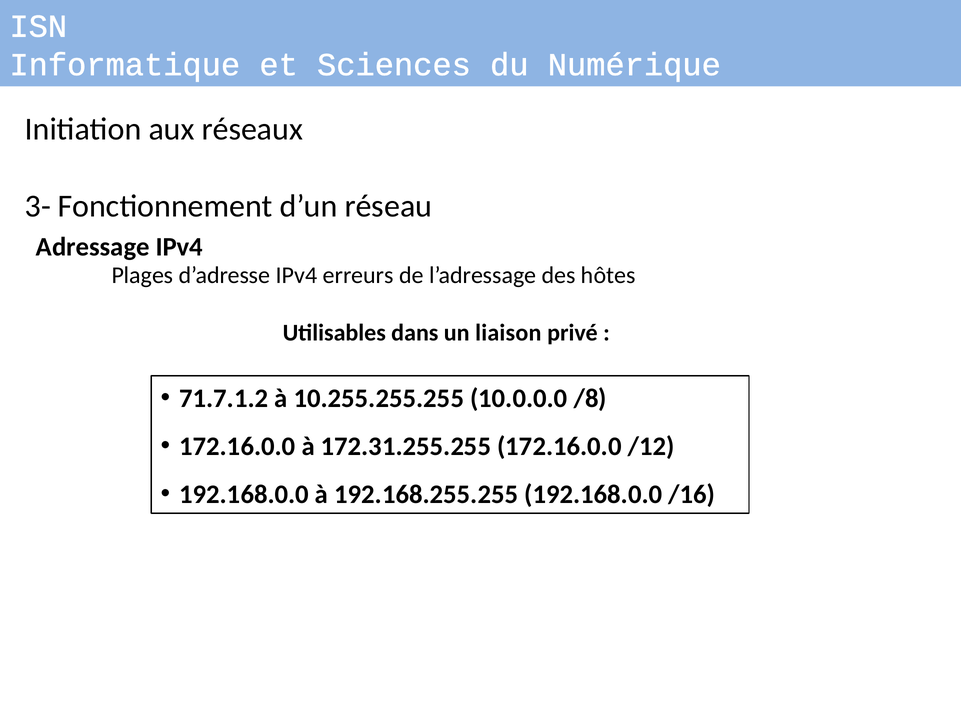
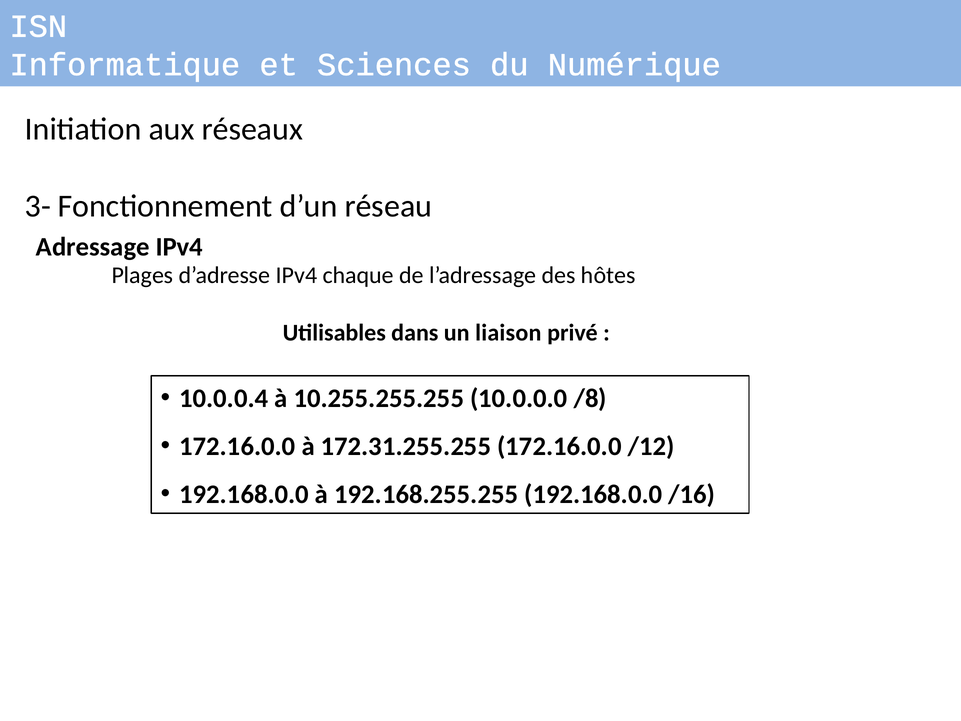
erreurs: erreurs -> chaque
71.7.1.2: 71.7.1.2 -> 10.0.0.4
